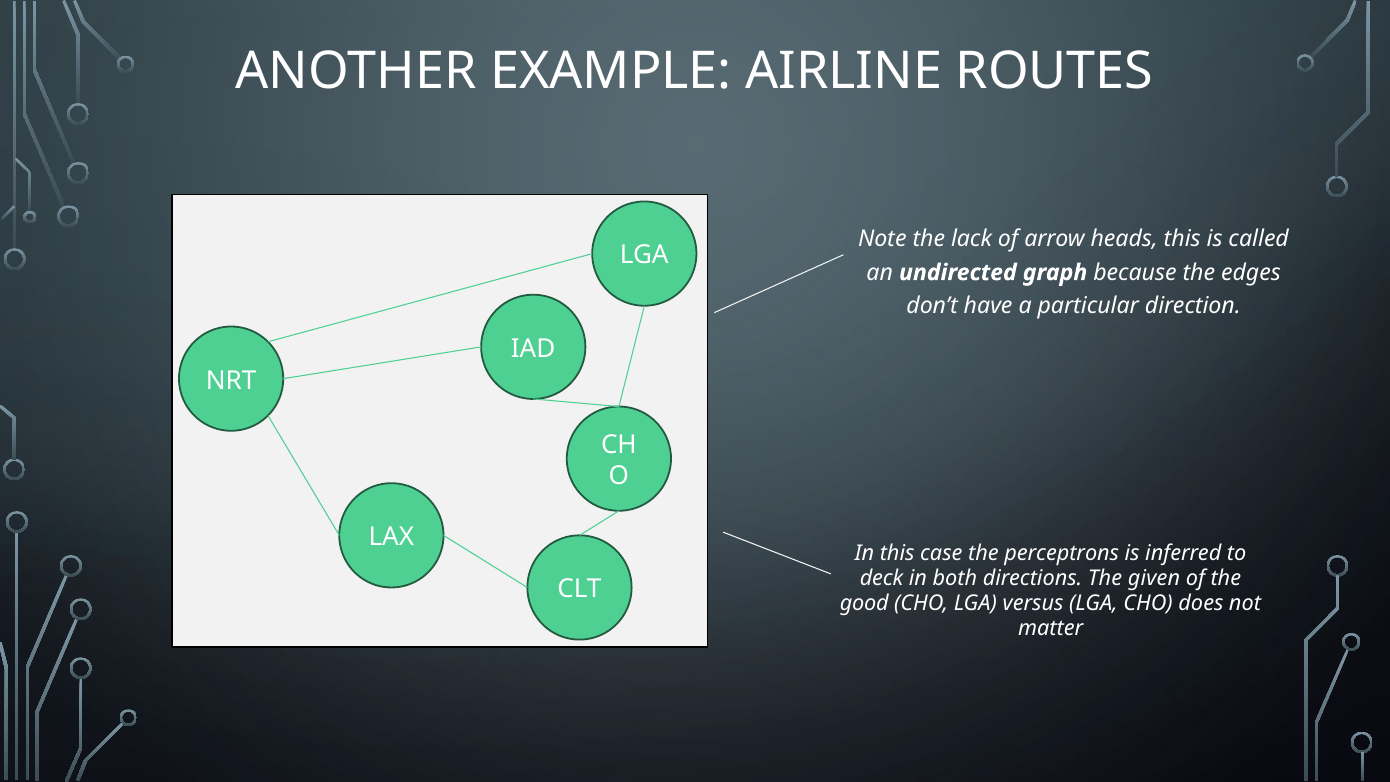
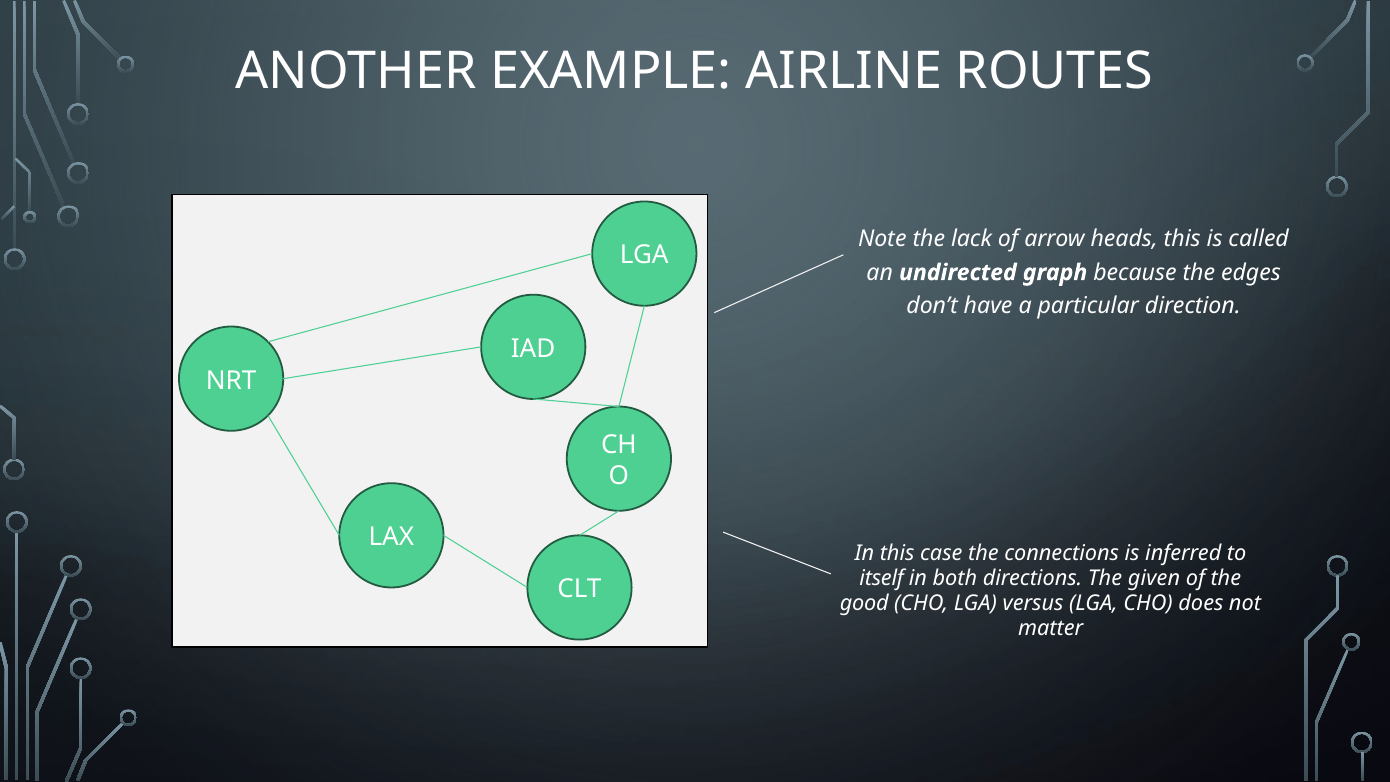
perceptrons: perceptrons -> connections
deck: deck -> itself
